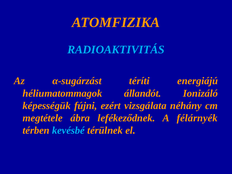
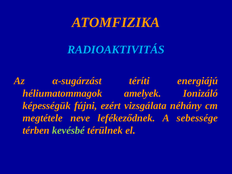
állandót: állandót -> amelyek
ábra: ábra -> neve
félárnyék: félárnyék -> sebessége
kevésbé colour: light blue -> light green
